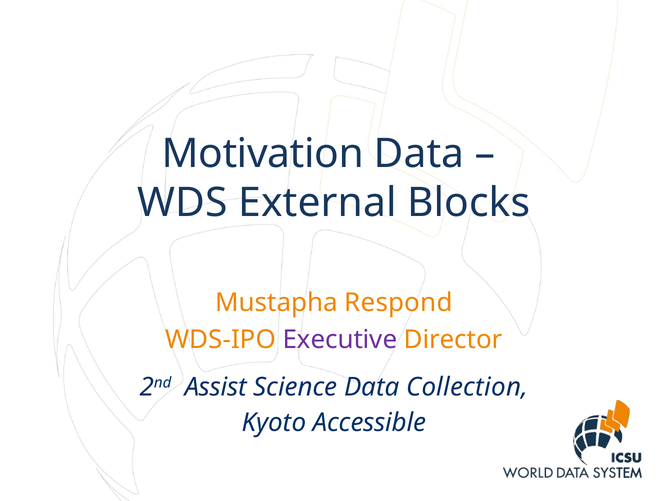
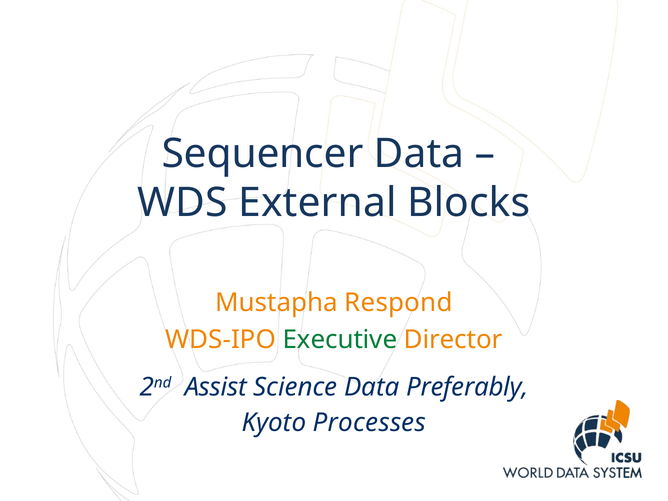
Motivation: Motivation -> Sequencer
Executive colour: purple -> green
Collection: Collection -> Preferably
Accessible: Accessible -> Processes
